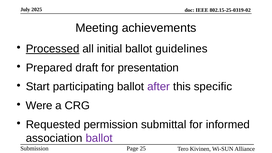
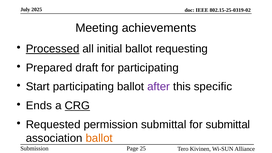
guidelines: guidelines -> requesting
for presentation: presentation -> participating
Were: Were -> Ends
CRG underline: none -> present
for informed: informed -> submittal
ballot at (99, 138) colour: purple -> orange
